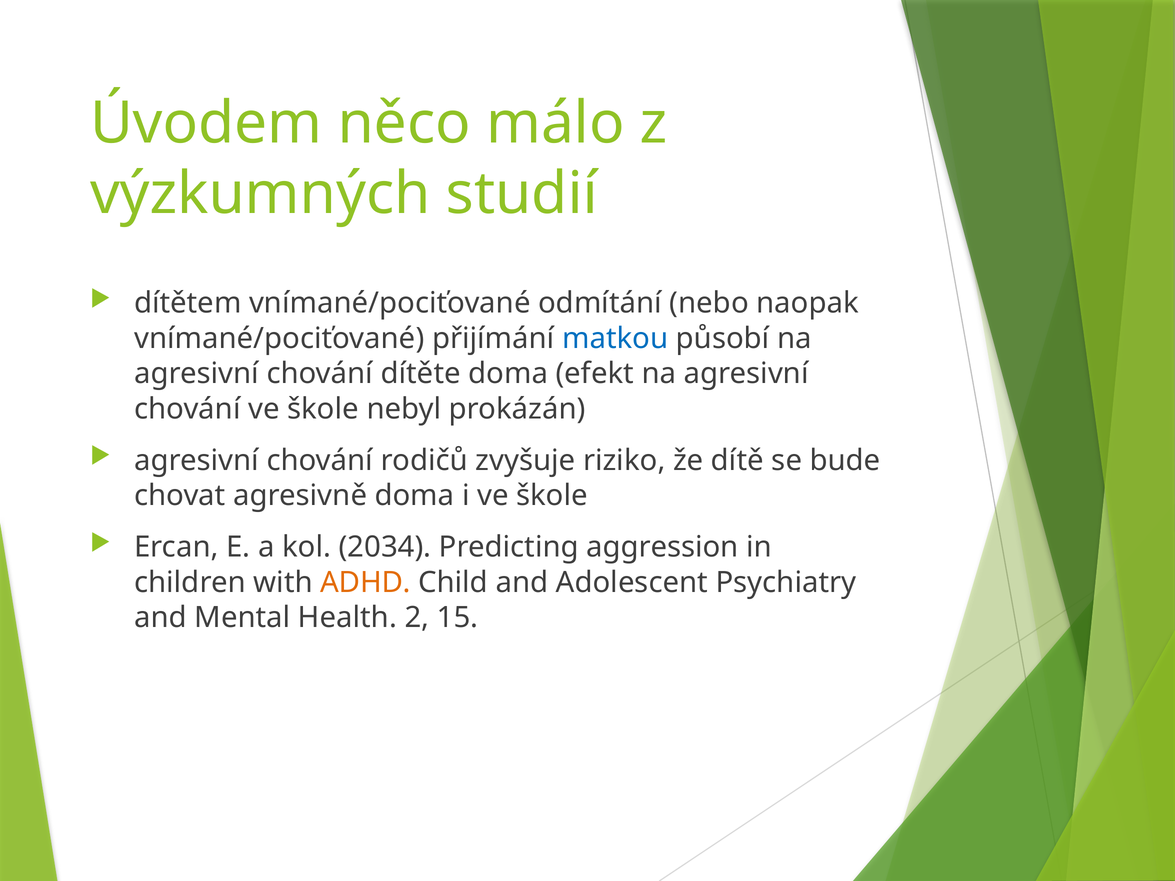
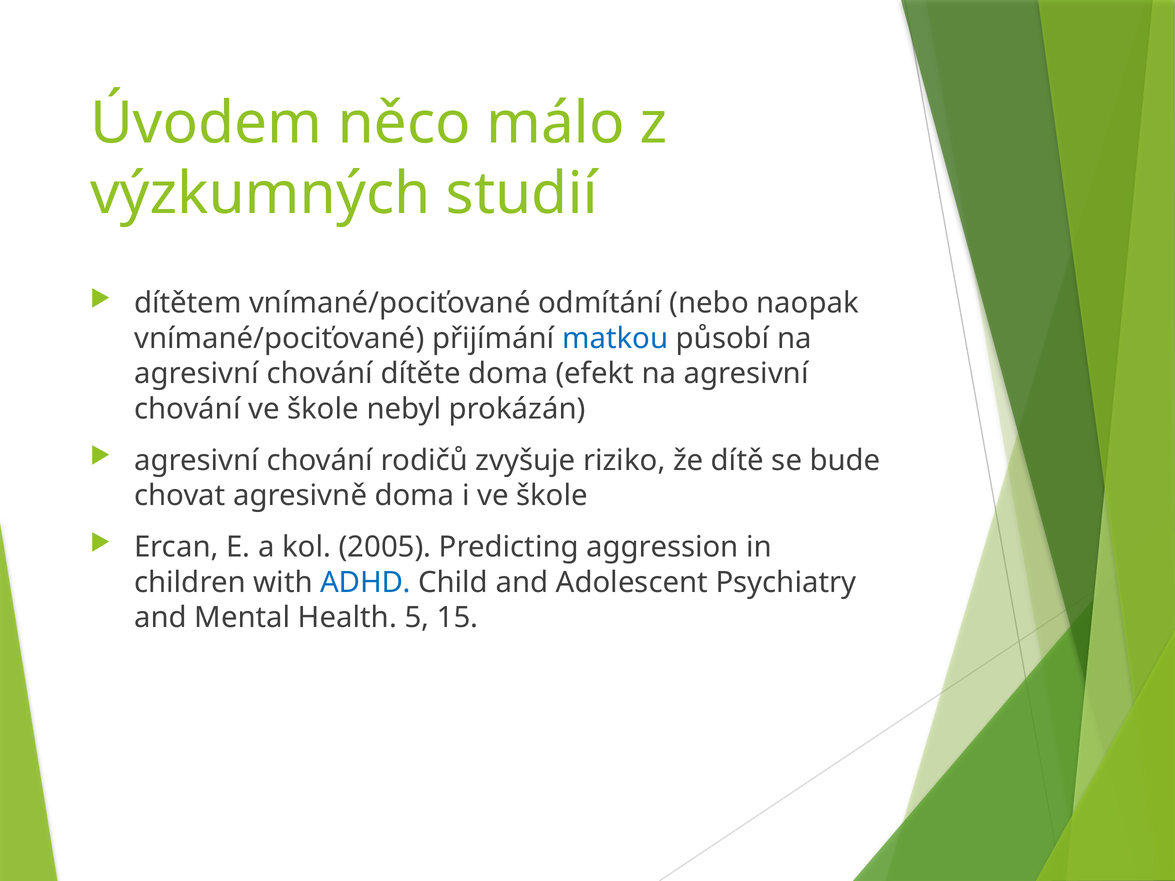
2034: 2034 -> 2005
ADHD colour: orange -> blue
2: 2 -> 5
